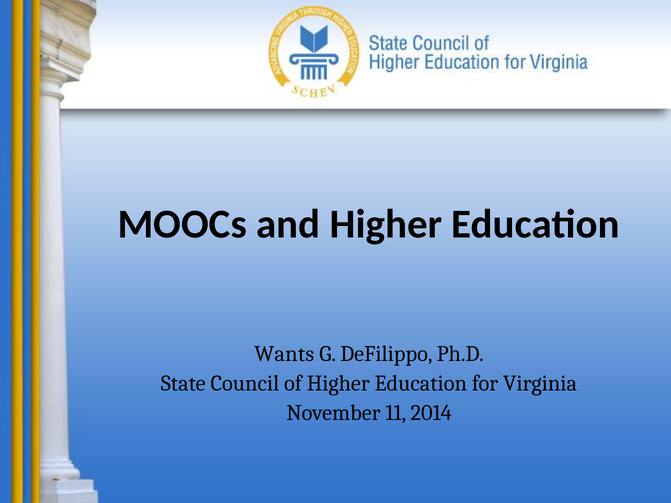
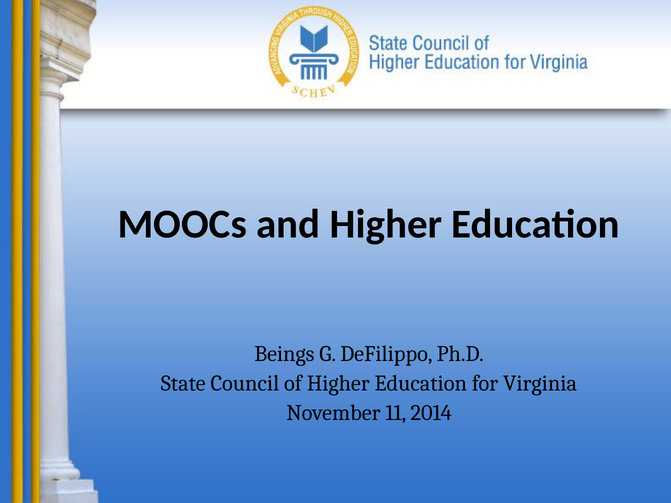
Wants: Wants -> Beings
